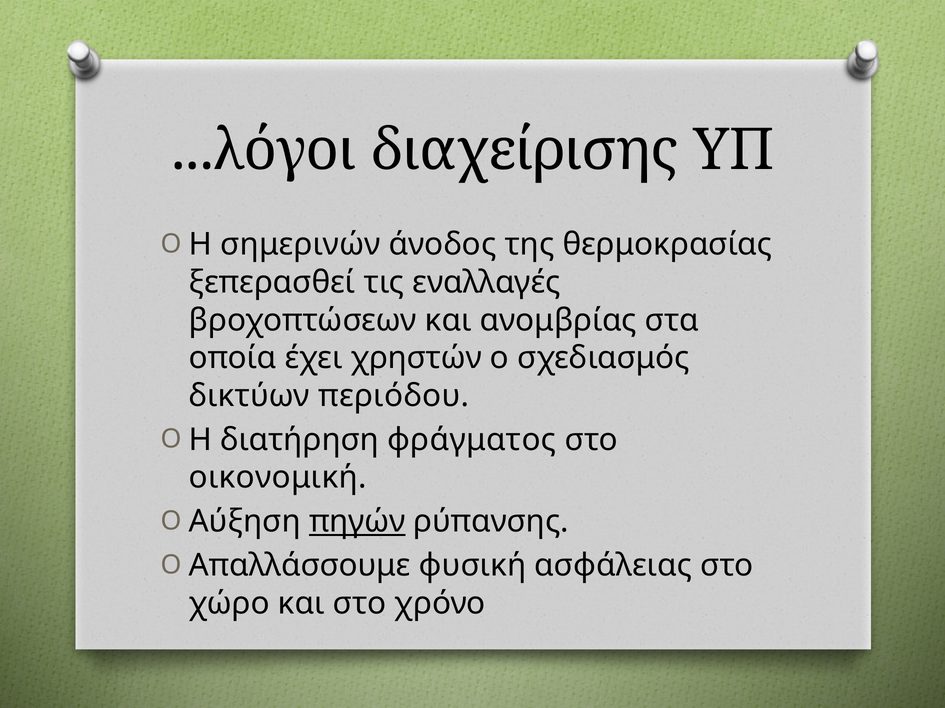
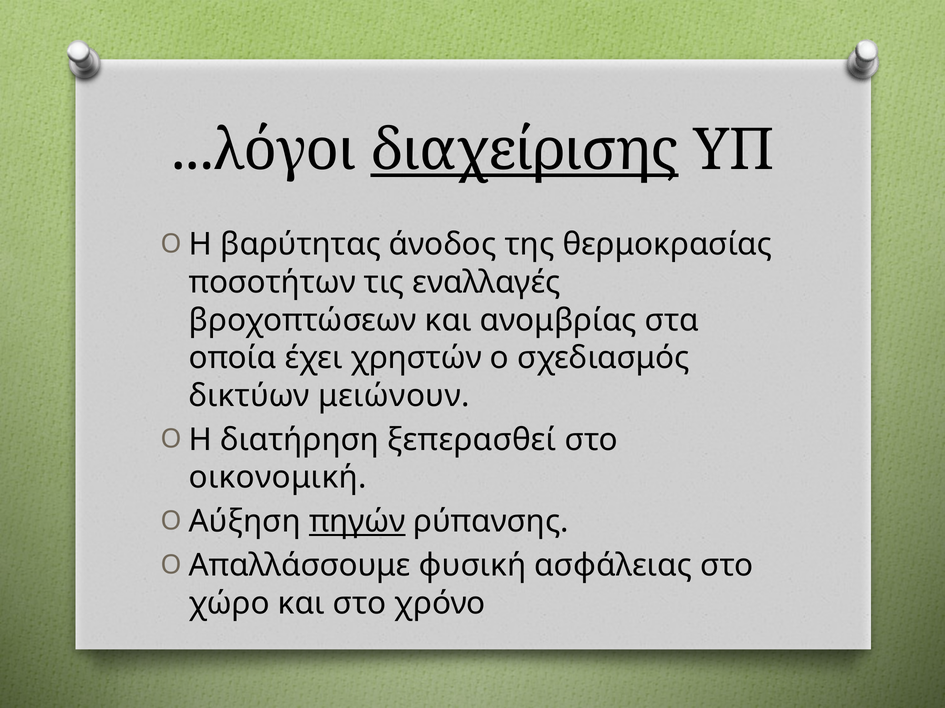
διαχείρισης underline: none -> present
σημερινών: σημερινών -> βαρύτητας
ξεπερασθεί: ξεπερασθεί -> ποσοτήτων
περιόδου: περιόδου -> μειώνουν
φράγματος: φράγματος -> ξεπερασθεί
